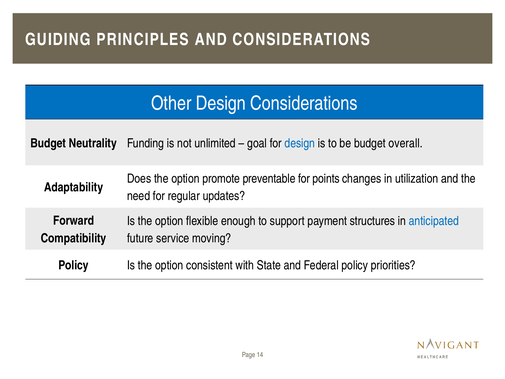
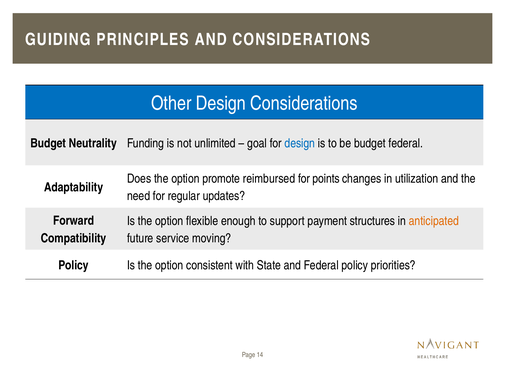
budget overall: overall -> federal
preventable: preventable -> reimbursed
anticipated colour: blue -> orange
